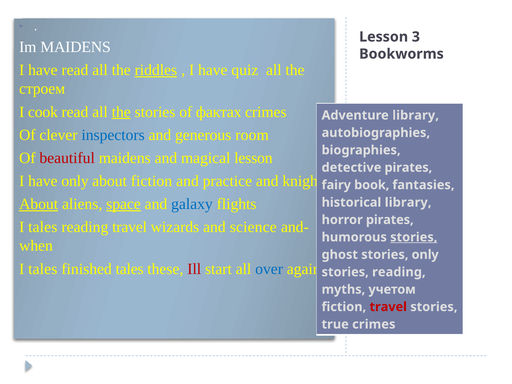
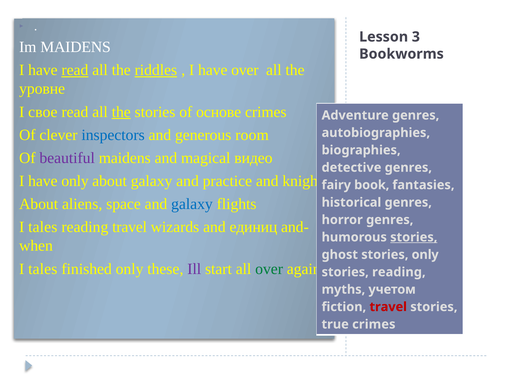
read at (75, 70) underline: none -> present
have quiz: quiz -> over
строем: строем -> уровне
cook: cook -> свое
фактах: фактах -> основе
Adventure library: library -> genres
beautiful colour: red -> purple
magical lesson: lesson -> видео
detective pirates: pirates -> genres
about fiction: fiction -> galaxy
About at (39, 204) underline: present -> none
space underline: present -> none
historical library: library -> genres
horror pirates: pirates -> genres
science: science -> единиц
finished tales: tales -> only
Ill colour: red -> purple
over at (269, 269) colour: blue -> green
